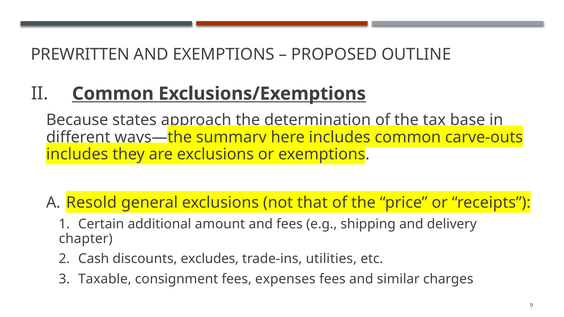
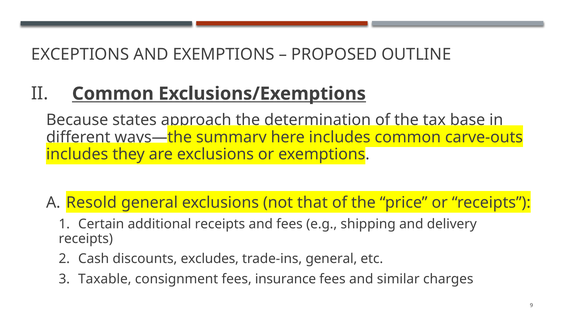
PREWRITTEN: PREWRITTEN -> EXCEPTIONS
additional amount: amount -> receipts
chapter at (86, 239): chapter -> receipts
trade-ins utilities: utilities -> general
expenses: expenses -> insurance
